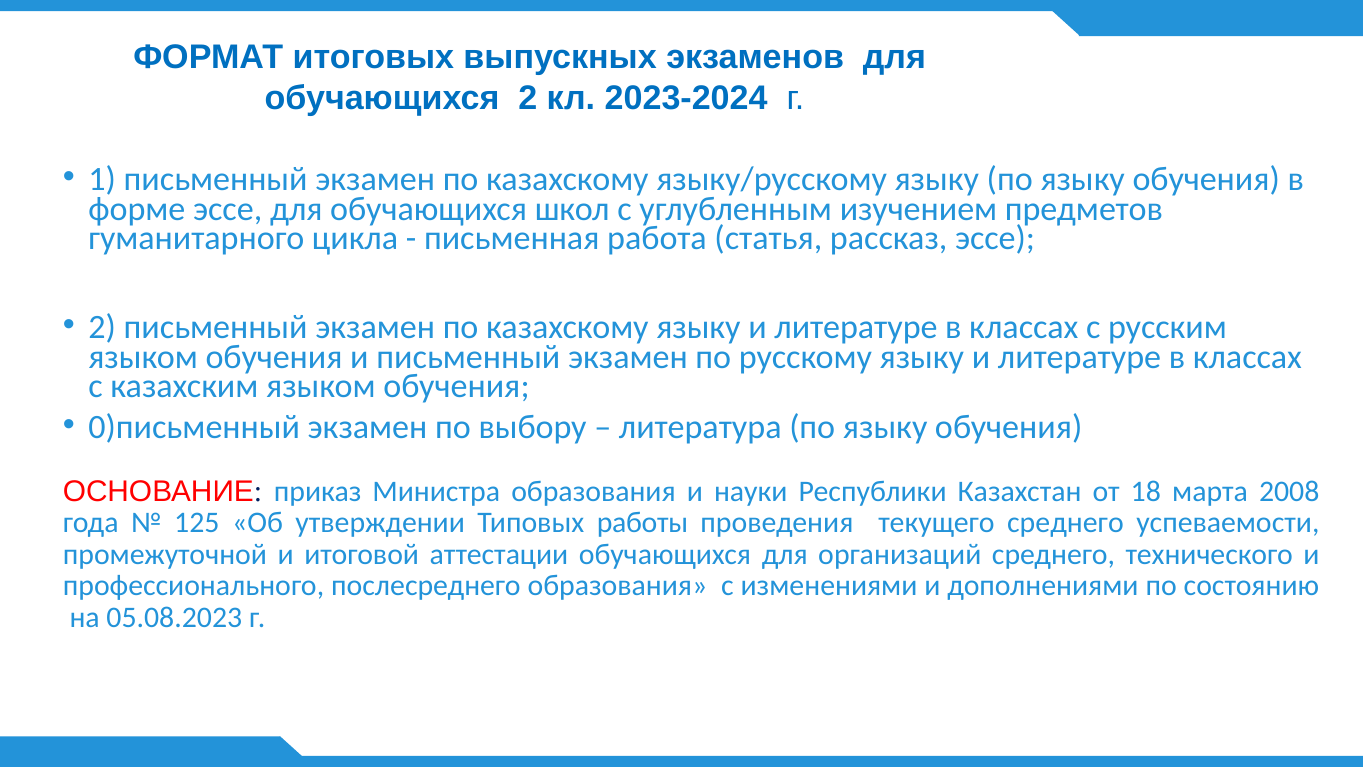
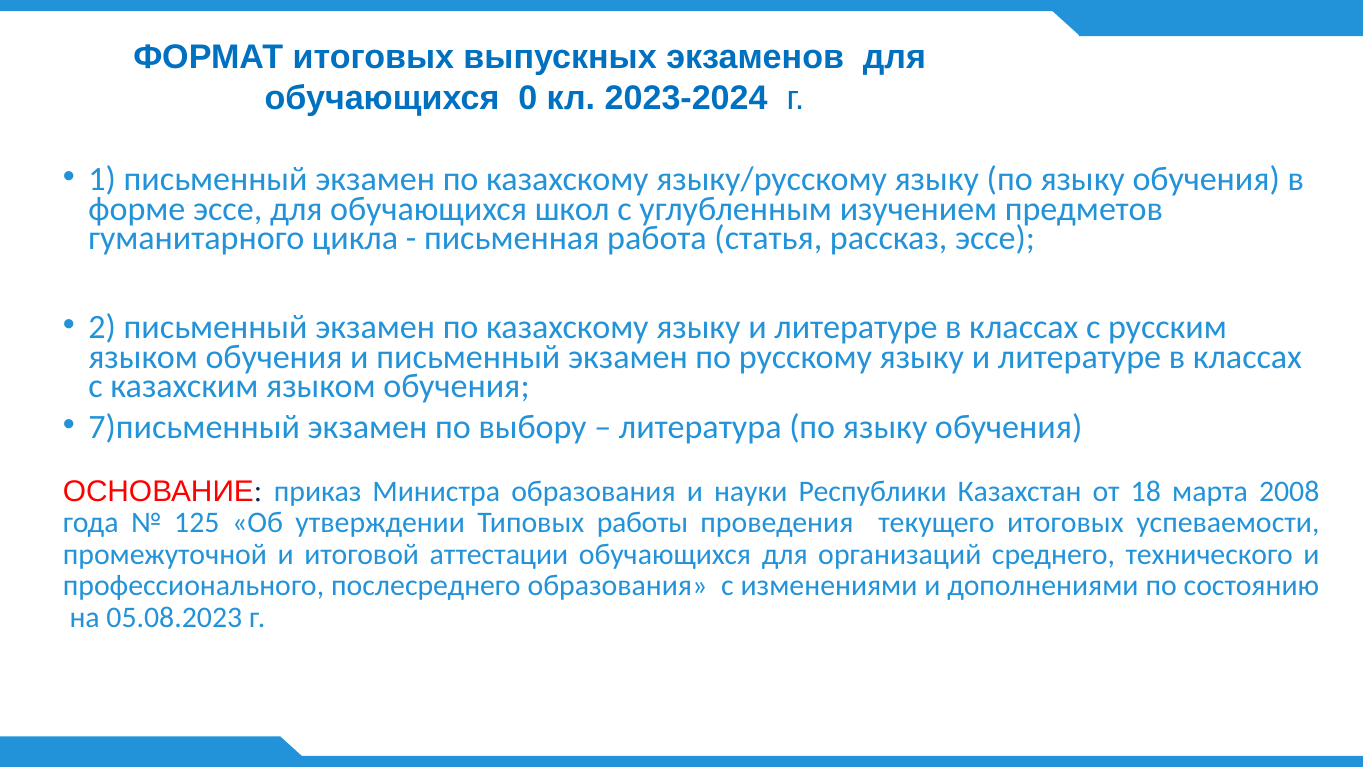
обучающихся 2: 2 -> 0
0)письменный: 0)письменный -> 7)письменный
текущего среднего: среднего -> итоговых
